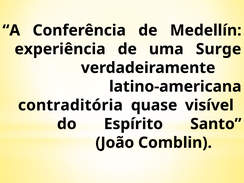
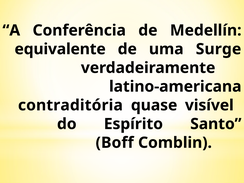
experiência: experiência -> equivalente
João: João -> Boff
